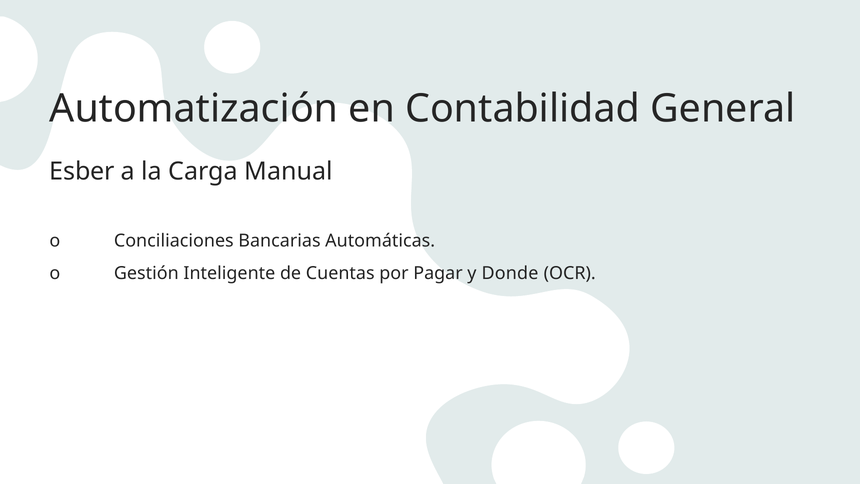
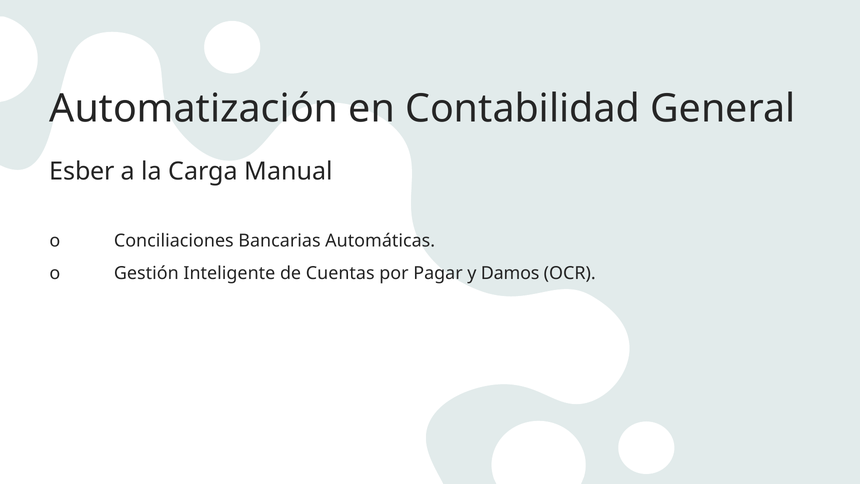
Donde: Donde -> Damos
